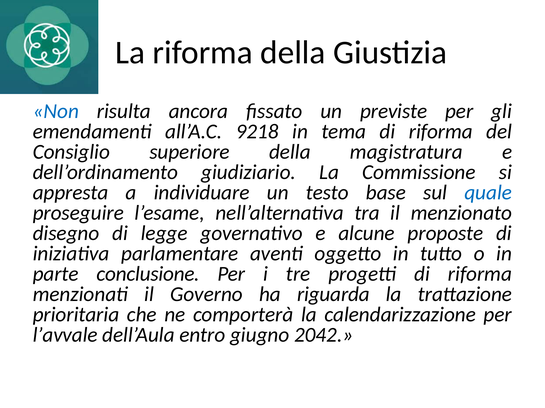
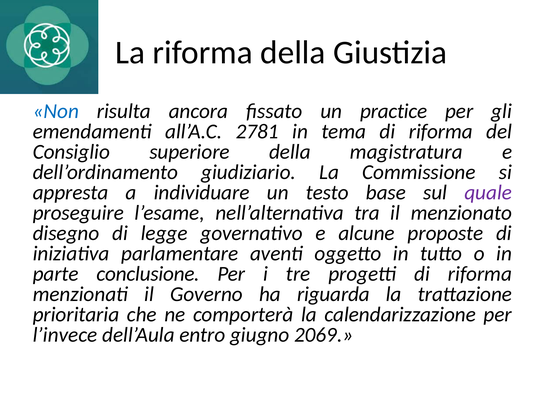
previste: previste -> practice
9218: 9218 -> 2781
quale colour: blue -> purple
l’avvale: l’avvale -> l’invece
2042: 2042 -> 2069
